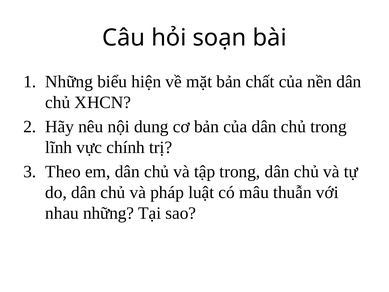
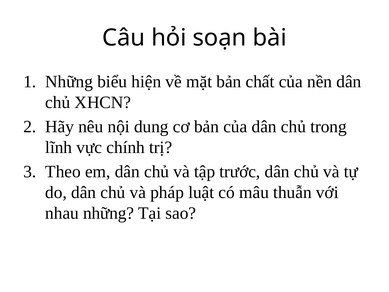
tập trong: trong -> trước
